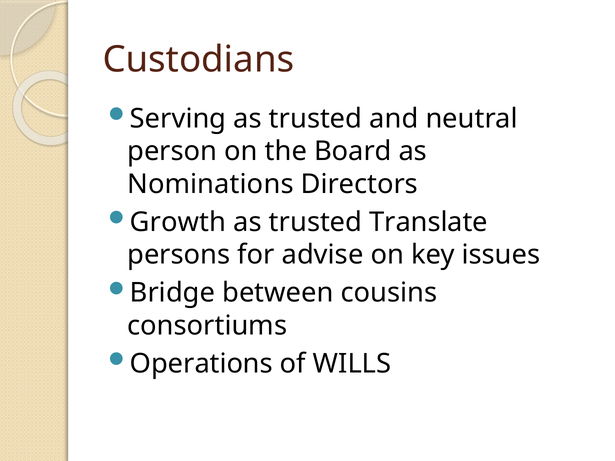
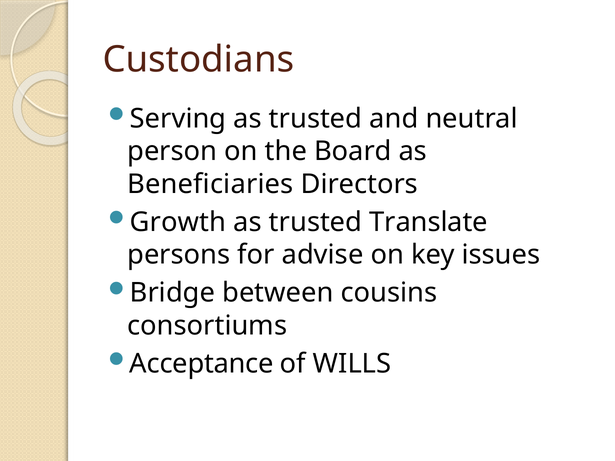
Nominations: Nominations -> Beneficiaries
Operations: Operations -> Acceptance
